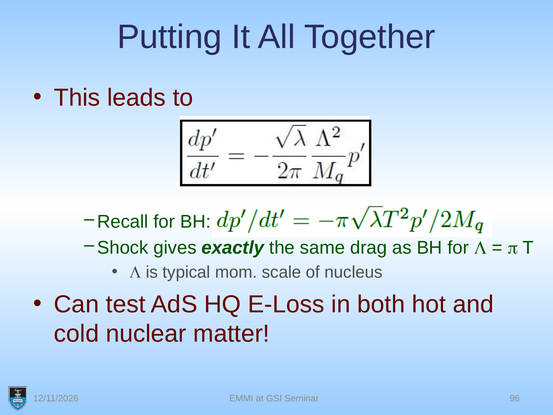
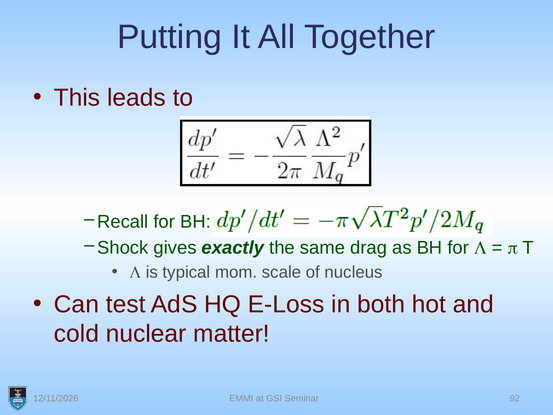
96: 96 -> 92
